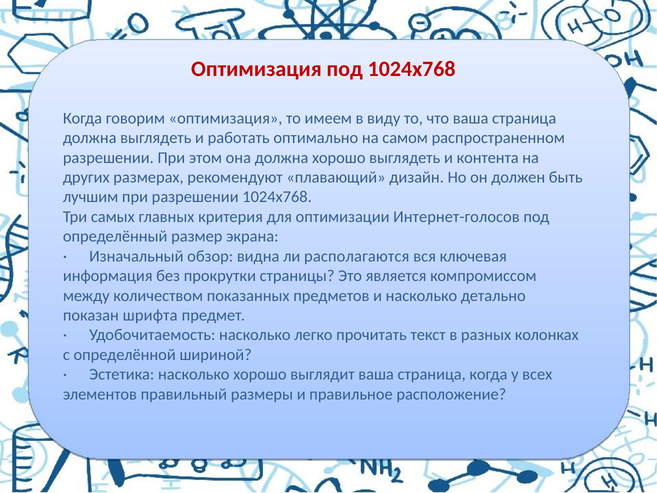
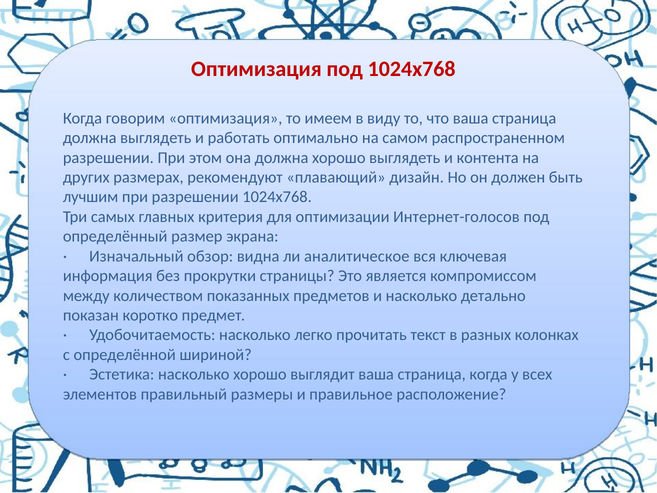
располагаются: располагаются -> аналитическое
шрифта: шрифта -> коротко
